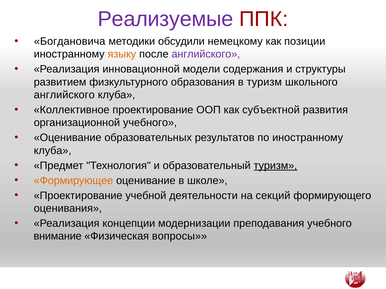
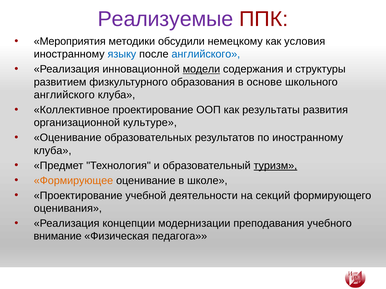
Богдановича: Богдановича -> Мероприятия
позиции: позиции -> условия
языку colour: orange -> blue
английского at (206, 54) colour: purple -> blue
модели underline: none -> present
в туризм: туризм -> основе
субъектной: субъектной -> результаты
организационной учебного: учебного -> культуре
вопросы: вопросы -> педагога
